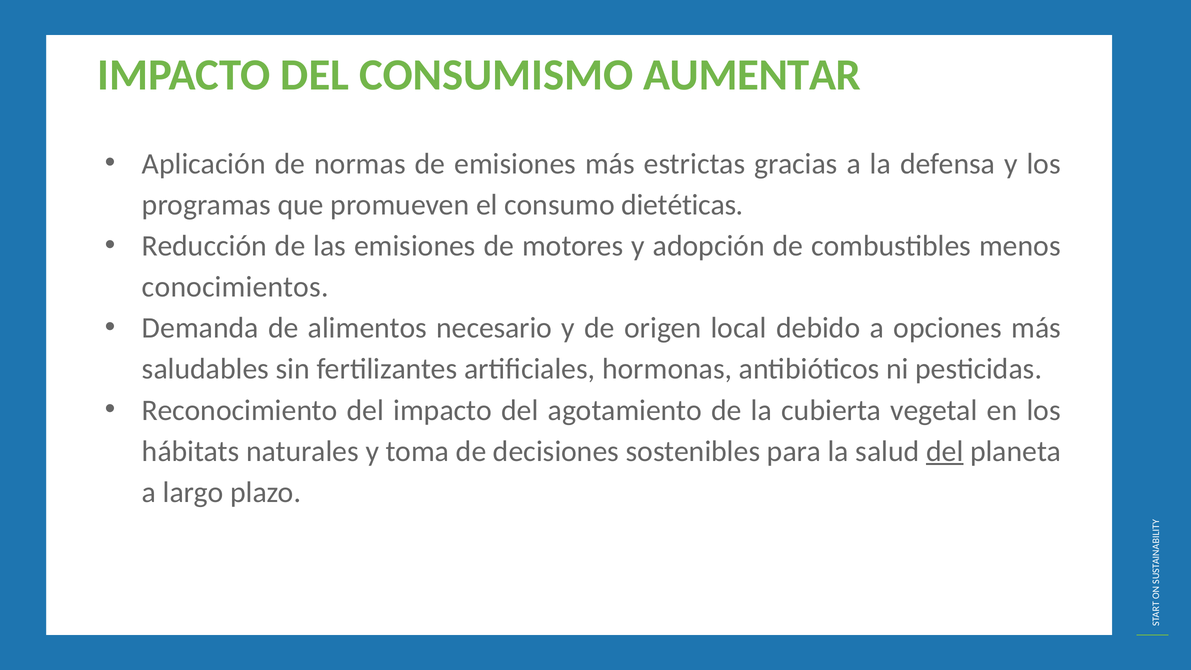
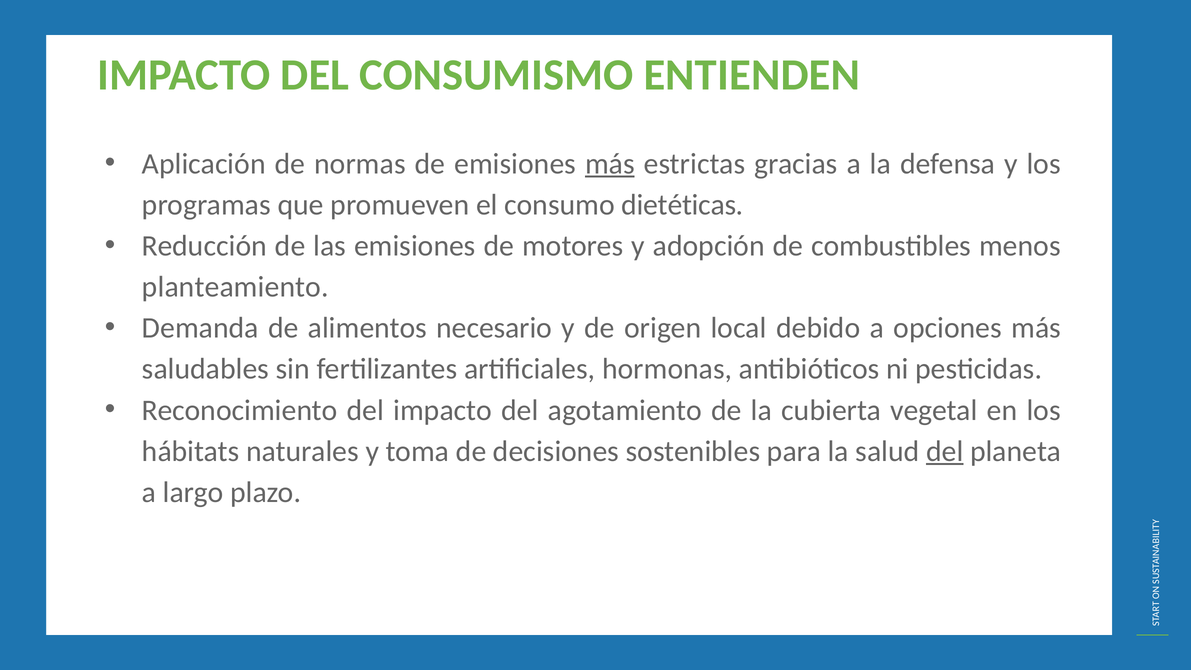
AUMENTAR: AUMENTAR -> ENTIENDEN
más at (610, 164) underline: none -> present
conocimientos: conocimientos -> planteamiento
